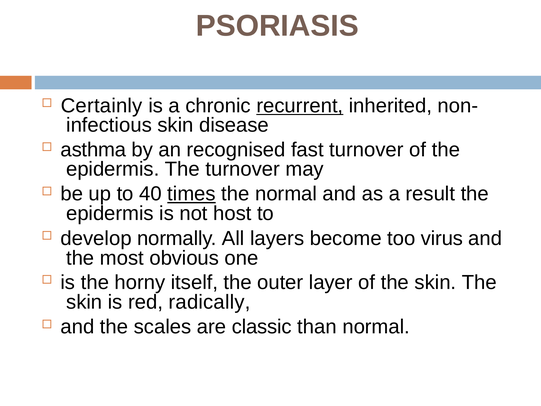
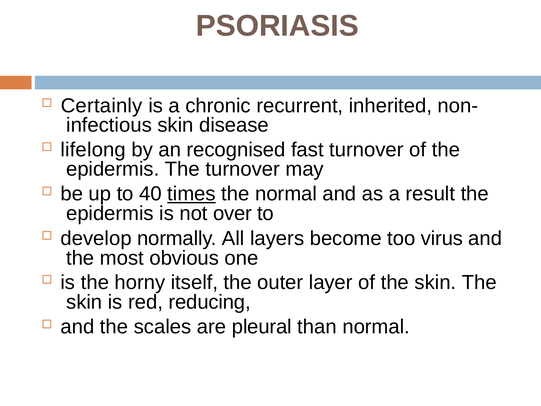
recurrent underline: present -> none
asthma: asthma -> lifelong
host: host -> over
radically: radically -> reducing
classic: classic -> pleural
